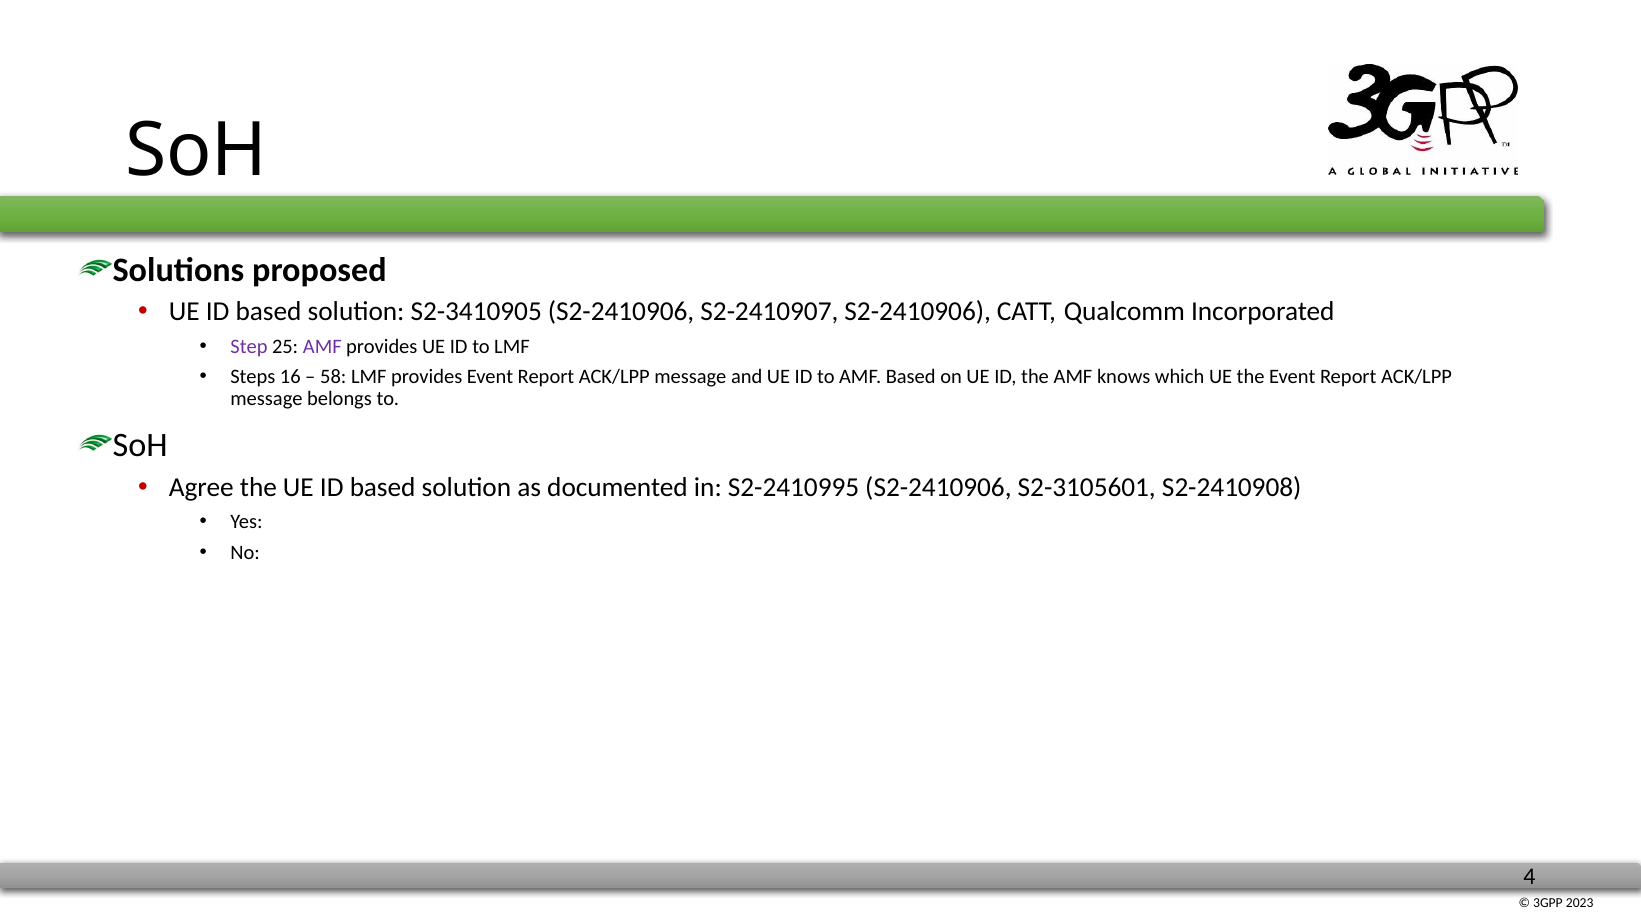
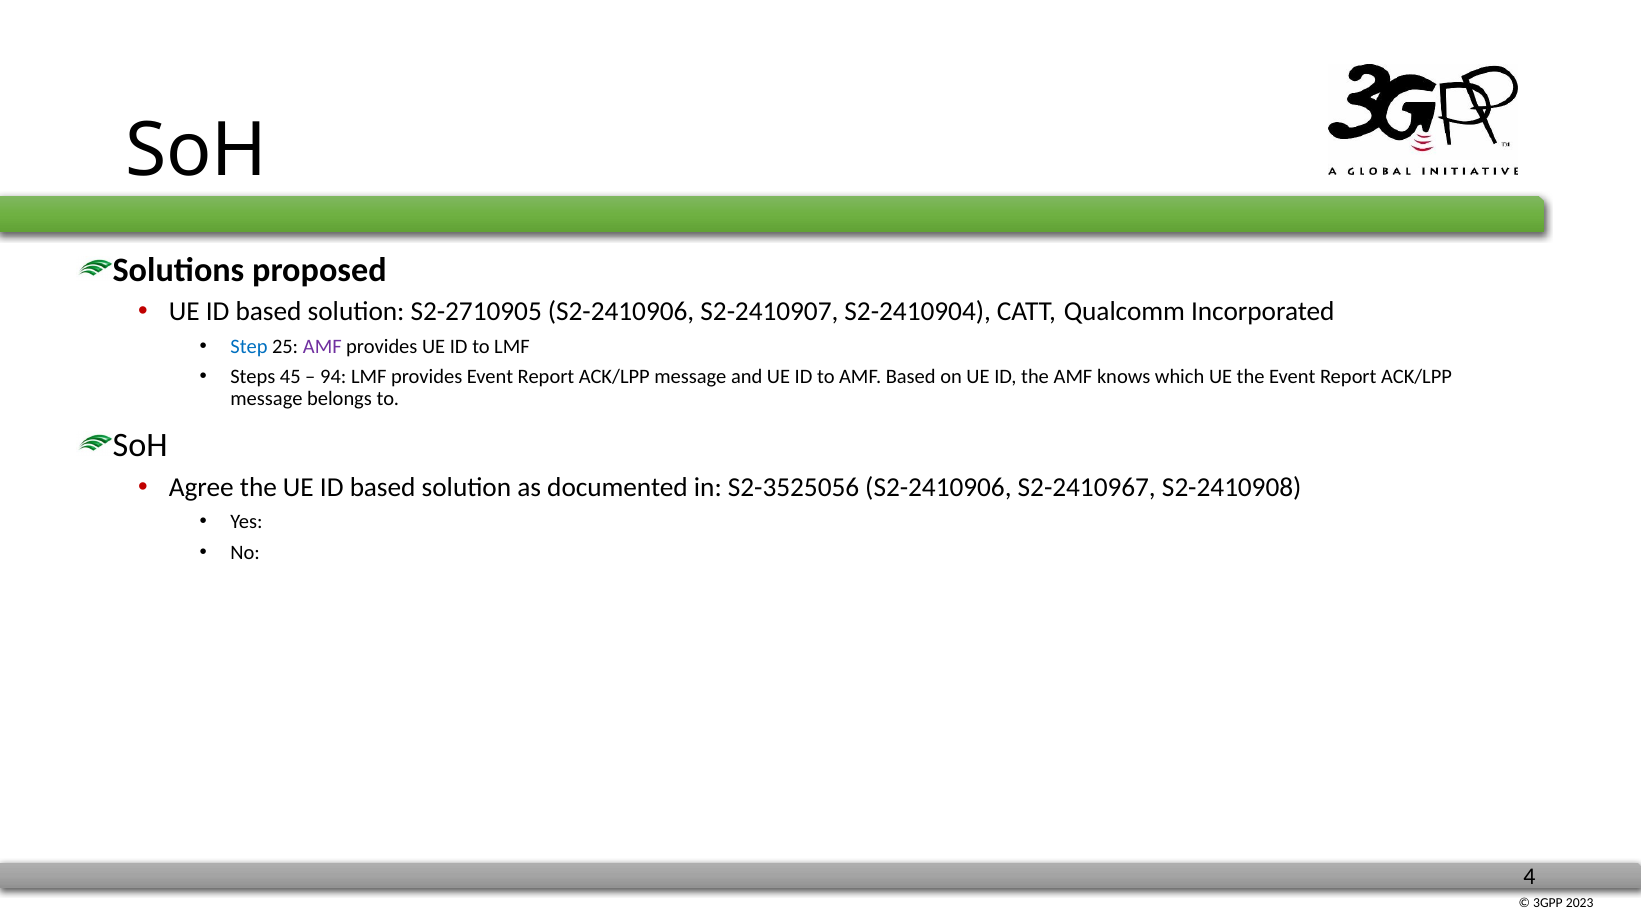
S2-3410905: S2-3410905 -> S2-2710905
S2-2410907 S2-2410906: S2-2410906 -> S2-2410904
Step colour: purple -> blue
16: 16 -> 45
58: 58 -> 94
S2-2410995: S2-2410995 -> S2-3525056
S2-3105601: S2-3105601 -> S2-2410967
